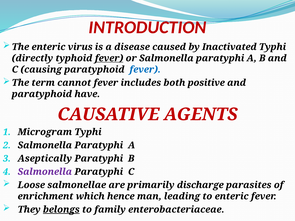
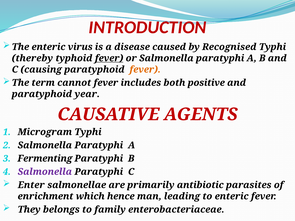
Inactivated: Inactivated -> Recognised
directly: directly -> thereby
fever at (145, 70) colour: blue -> orange
have: have -> year
Aseptically: Aseptically -> Fermenting
Loose: Loose -> Enter
discharge: discharge -> antibiotic
belongs underline: present -> none
